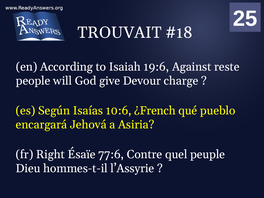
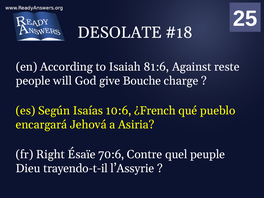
TROUVAIT: TROUVAIT -> DESOLATE
19:6: 19:6 -> 81:6
Devour: Devour -> Bouche
77:6: 77:6 -> 70:6
hommes-t-il: hommes-t-il -> trayendo-t-il
